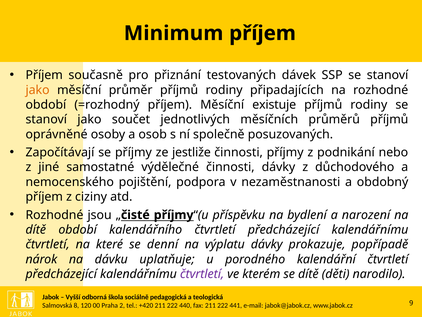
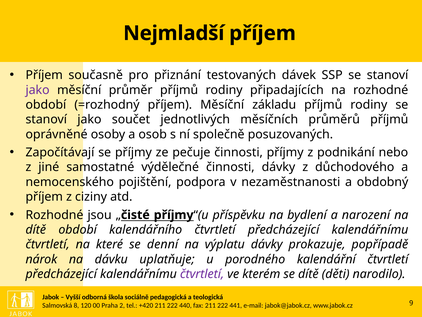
Minimum: Minimum -> Nejmladší
jako at (38, 90) colour: orange -> purple
existuje: existuje -> základu
jestliže: jestliže -> pečuje
